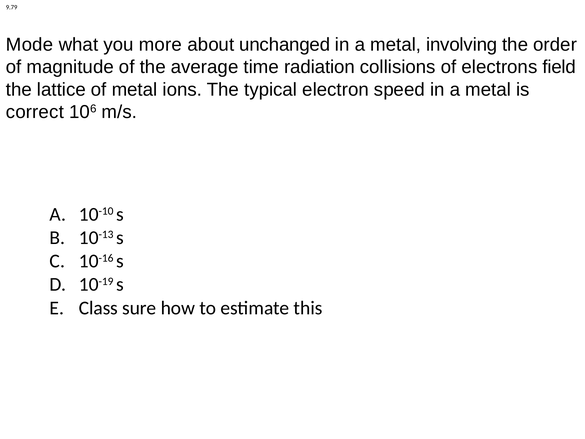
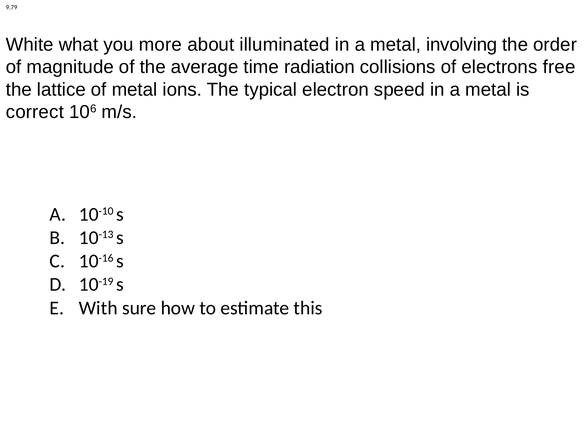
Mode: Mode -> White
unchanged: unchanged -> illuminated
field: field -> free
Class: Class -> With
